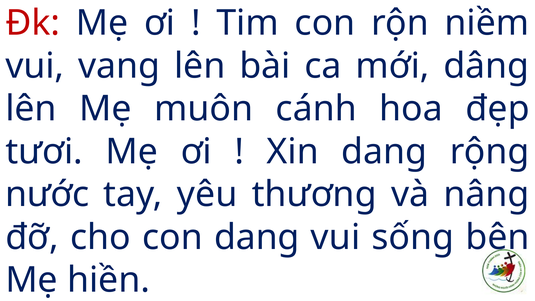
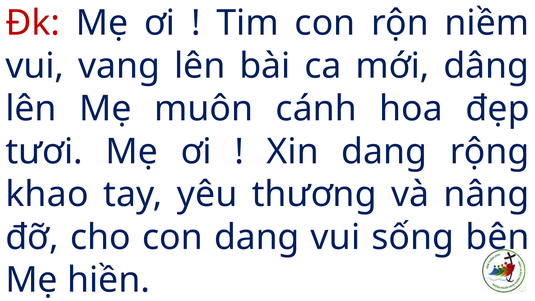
nước: nước -> khao
